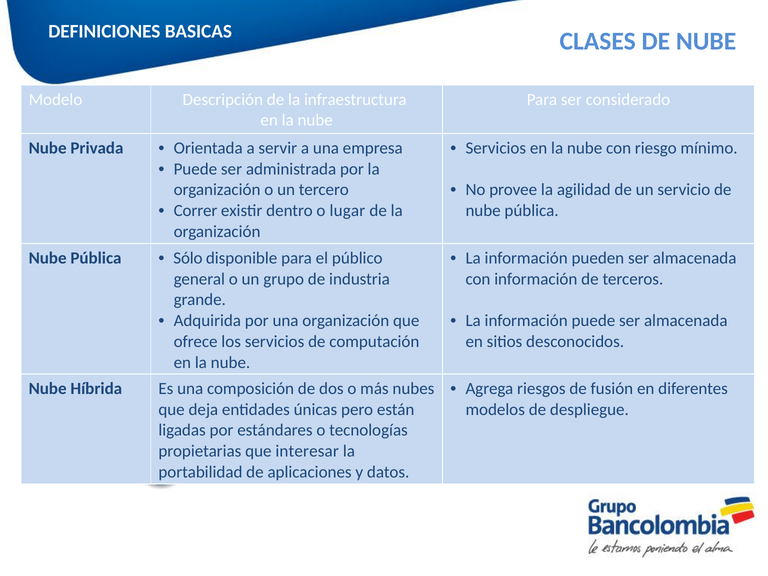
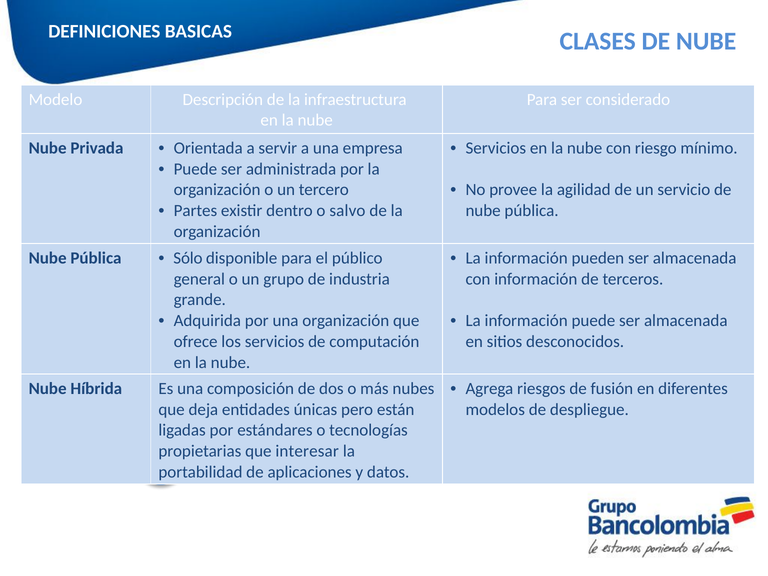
Correr: Correr -> Partes
lugar: lugar -> salvo
